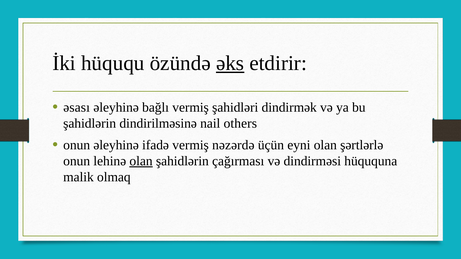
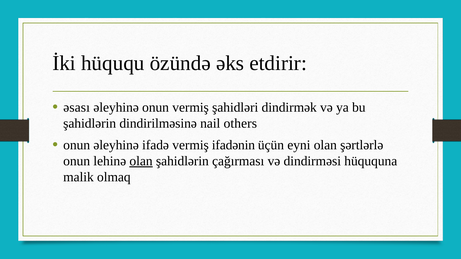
əks underline: present -> none
əleyhinə bağlı: bağlı -> onun
nəzərdə: nəzərdə -> ifadənin
